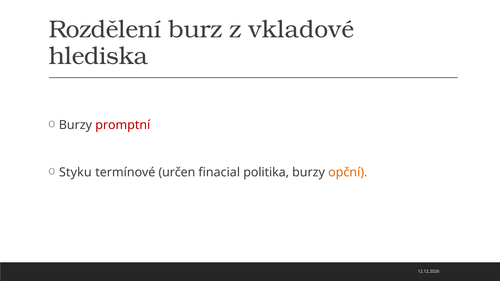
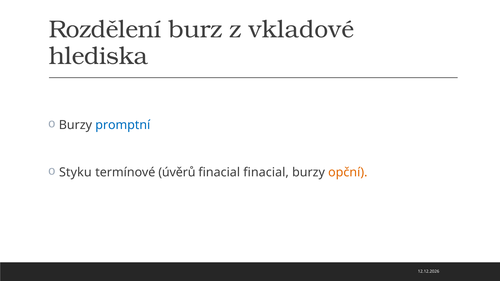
promptní colour: red -> blue
určen: určen -> úvěrů
finacial politika: politika -> finacial
